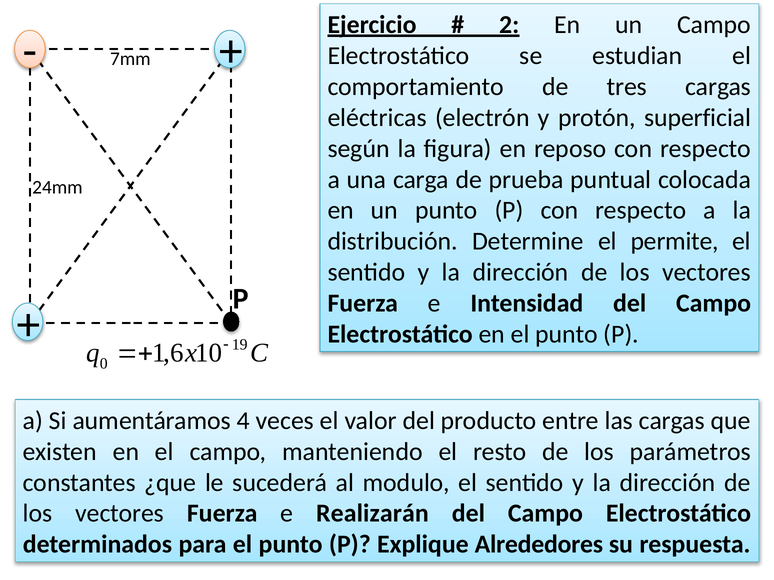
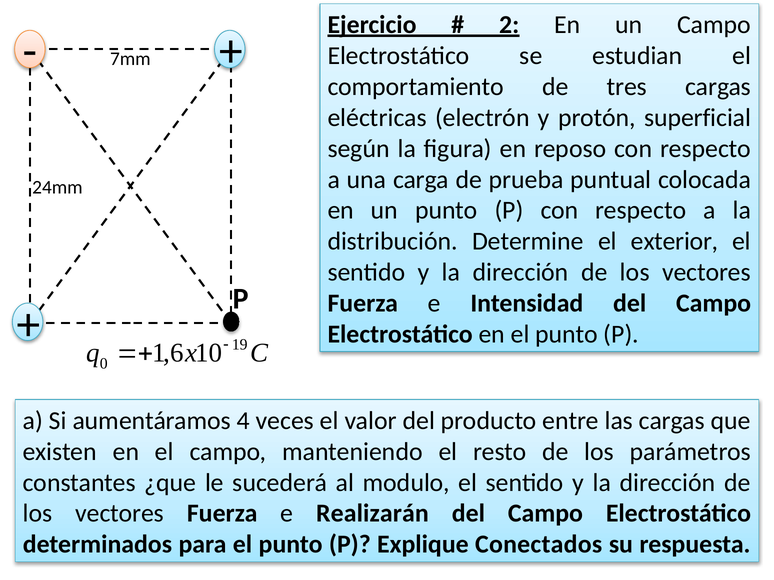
permite: permite -> exterior
Alrededores: Alrededores -> Conectados
